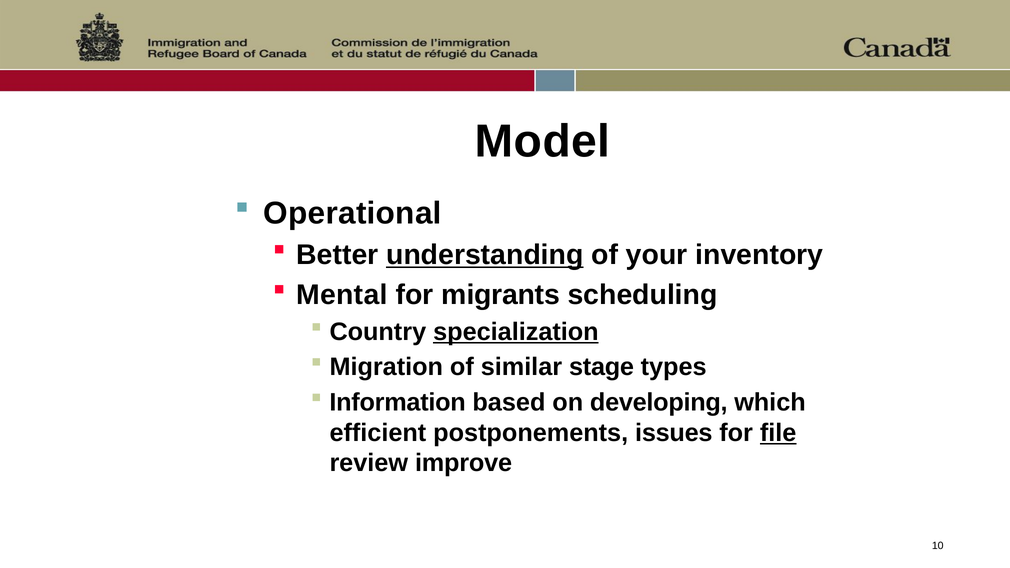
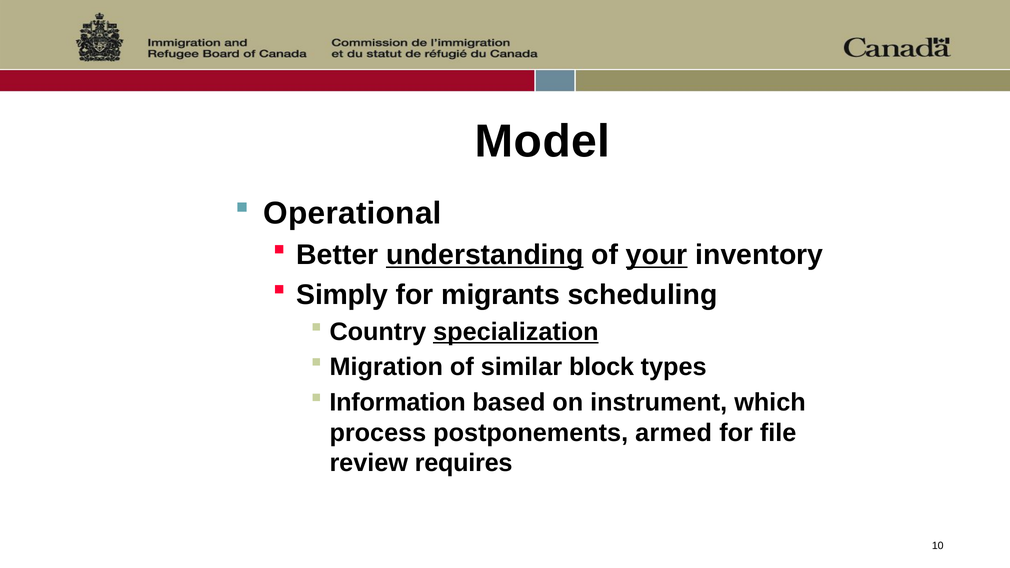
your underline: none -> present
Mental: Mental -> Simply
stage: stage -> block
developing: developing -> instrument
efficient: efficient -> process
issues: issues -> armed
file underline: present -> none
improve: improve -> requires
